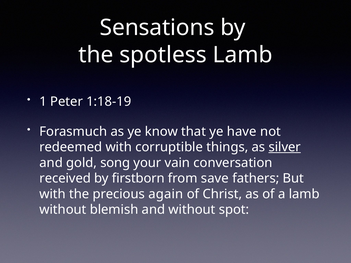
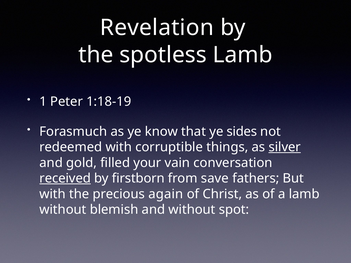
Sensations: Sensations -> Revelation
have: have -> sides
song: song -> filled
received underline: none -> present
